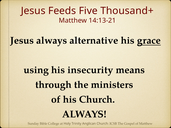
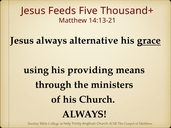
insecurity: insecurity -> providing
